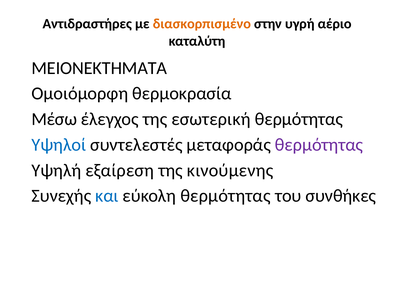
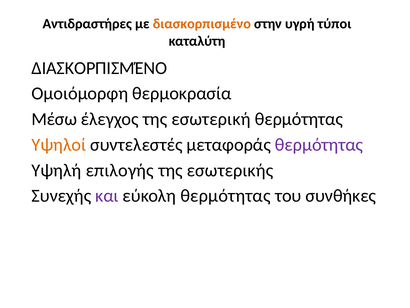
αέριο: αέριο -> τύποι
ΜΕΙΟΝΕΚΤΗΜΑΤΑ at (99, 68): ΜΕΙΟΝΕΚΤΗΜΑΤΑ -> ΔΙΑΣΚΟΡΠΙΣΜΈΝΟ
Υψηλοί colour: blue -> orange
εξαίρεση: εξαίρεση -> επιλογής
κινούμενης: κινούμενης -> εσωτερικής
και colour: blue -> purple
